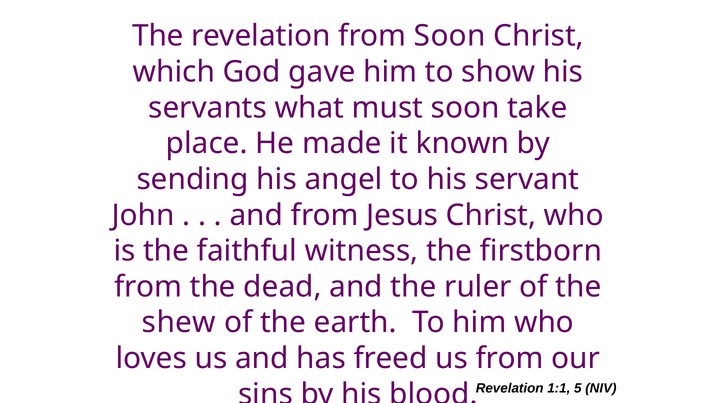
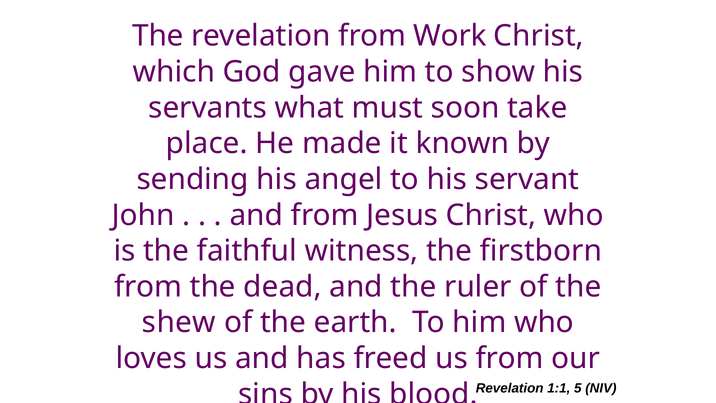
from Soon: Soon -> Work
